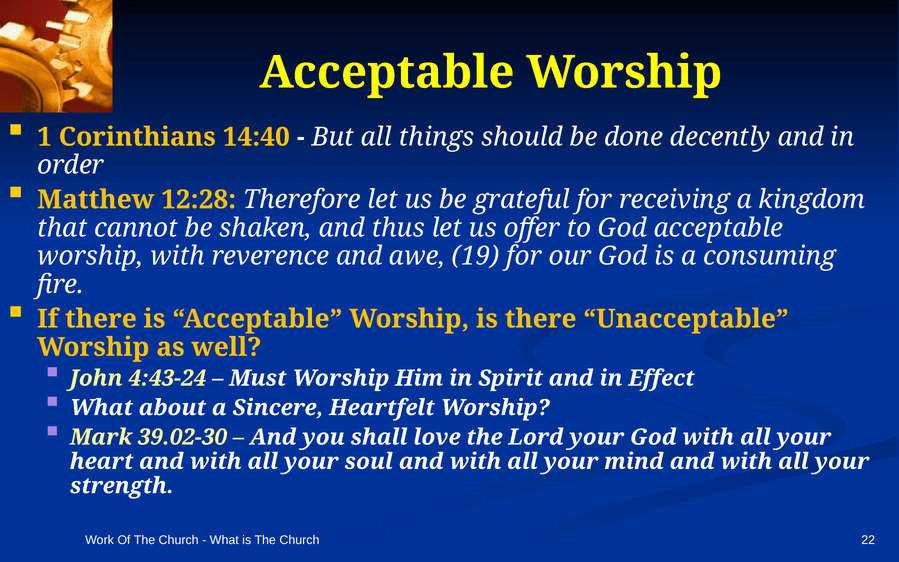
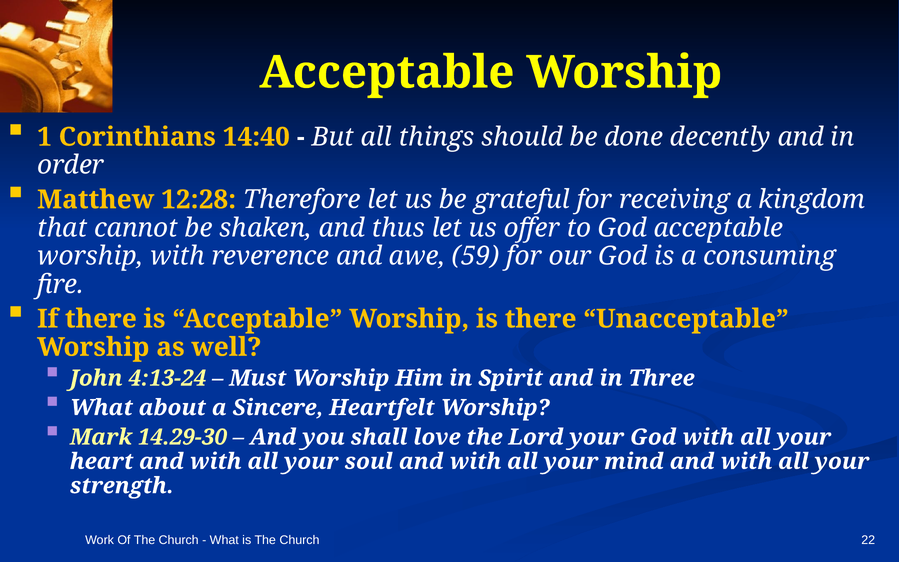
19: 19 -> 59
4:43-24: 4:43-24 -> 4:13-24
Effect: Effect -> Three
39.02-30: 39.02-30 -> 14.29-30
